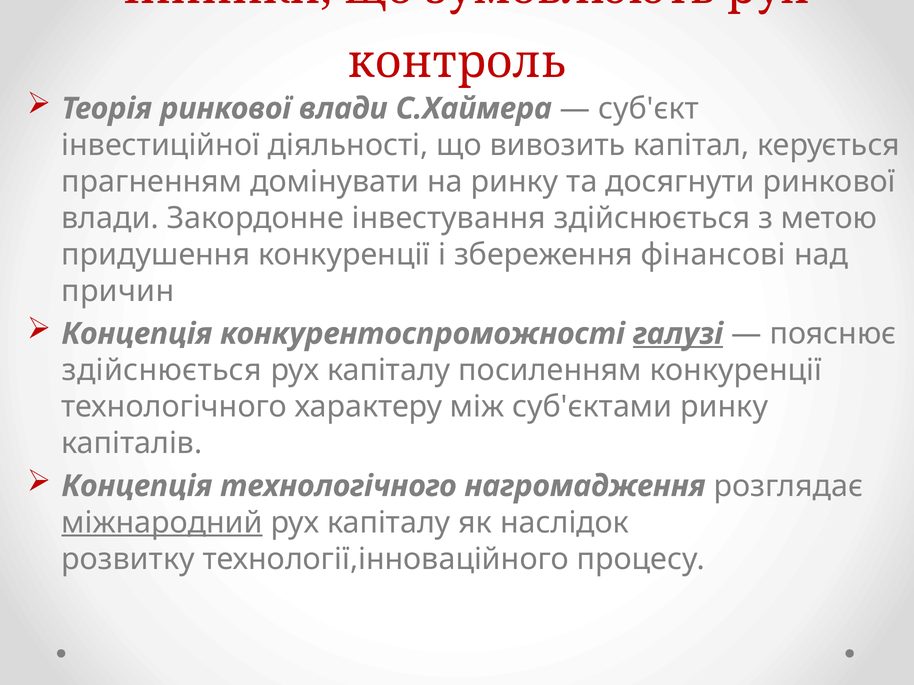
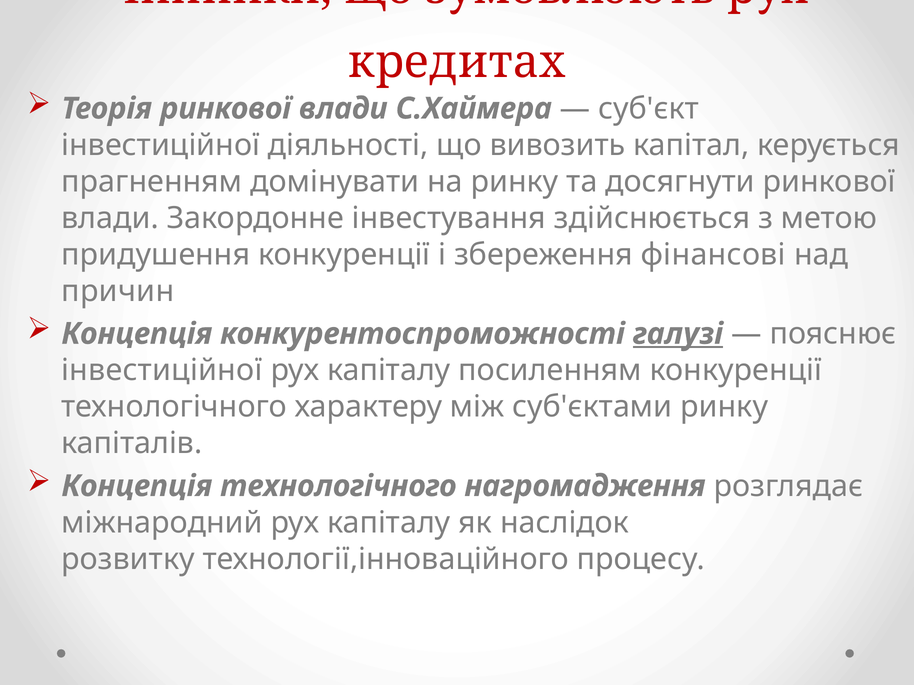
контроль: контроль -> кредитах
здійснюється at (162, 371): здійснюється -> інвестиційної
міжнародний underline: present -> none
